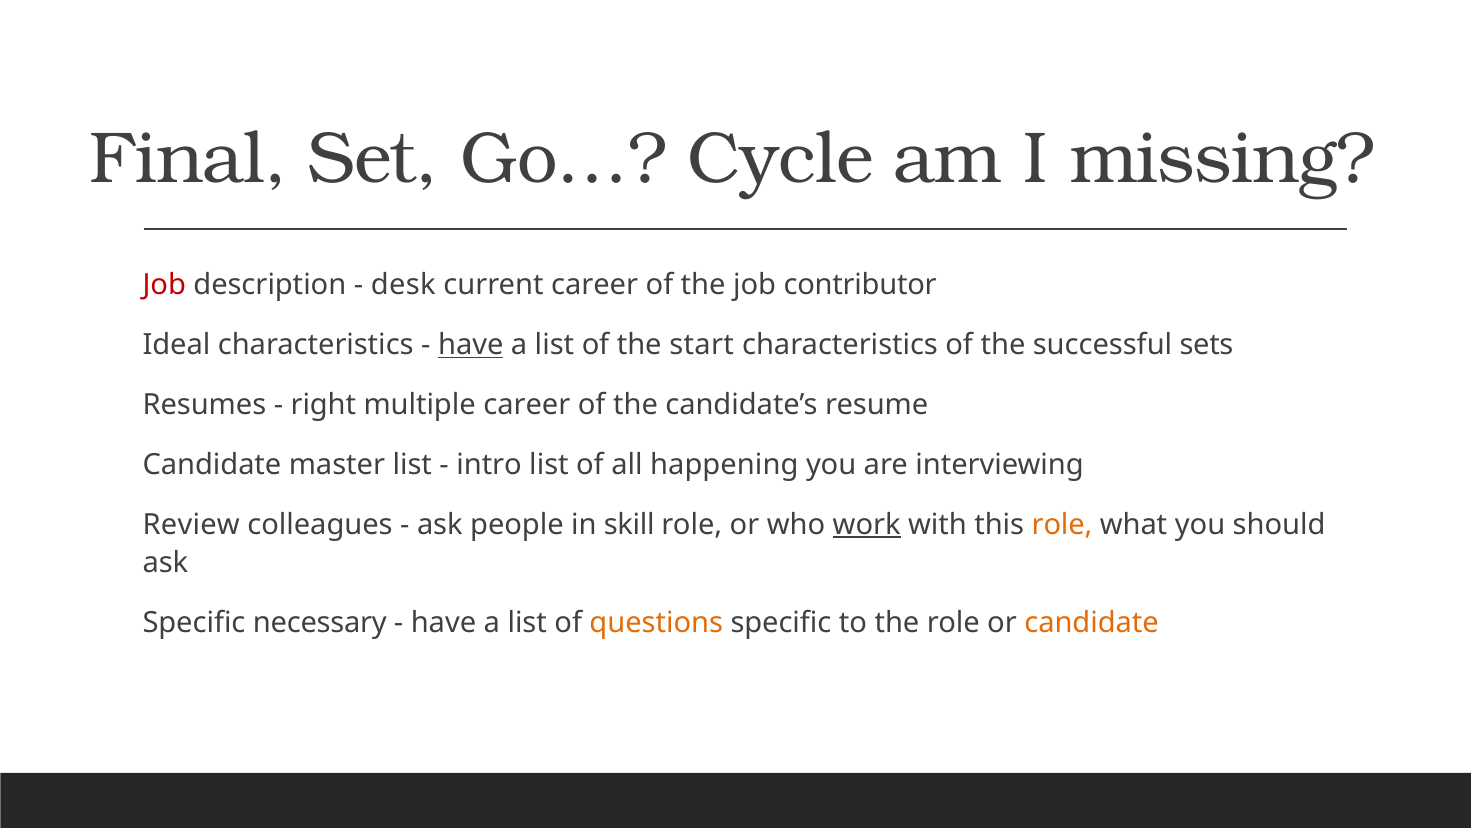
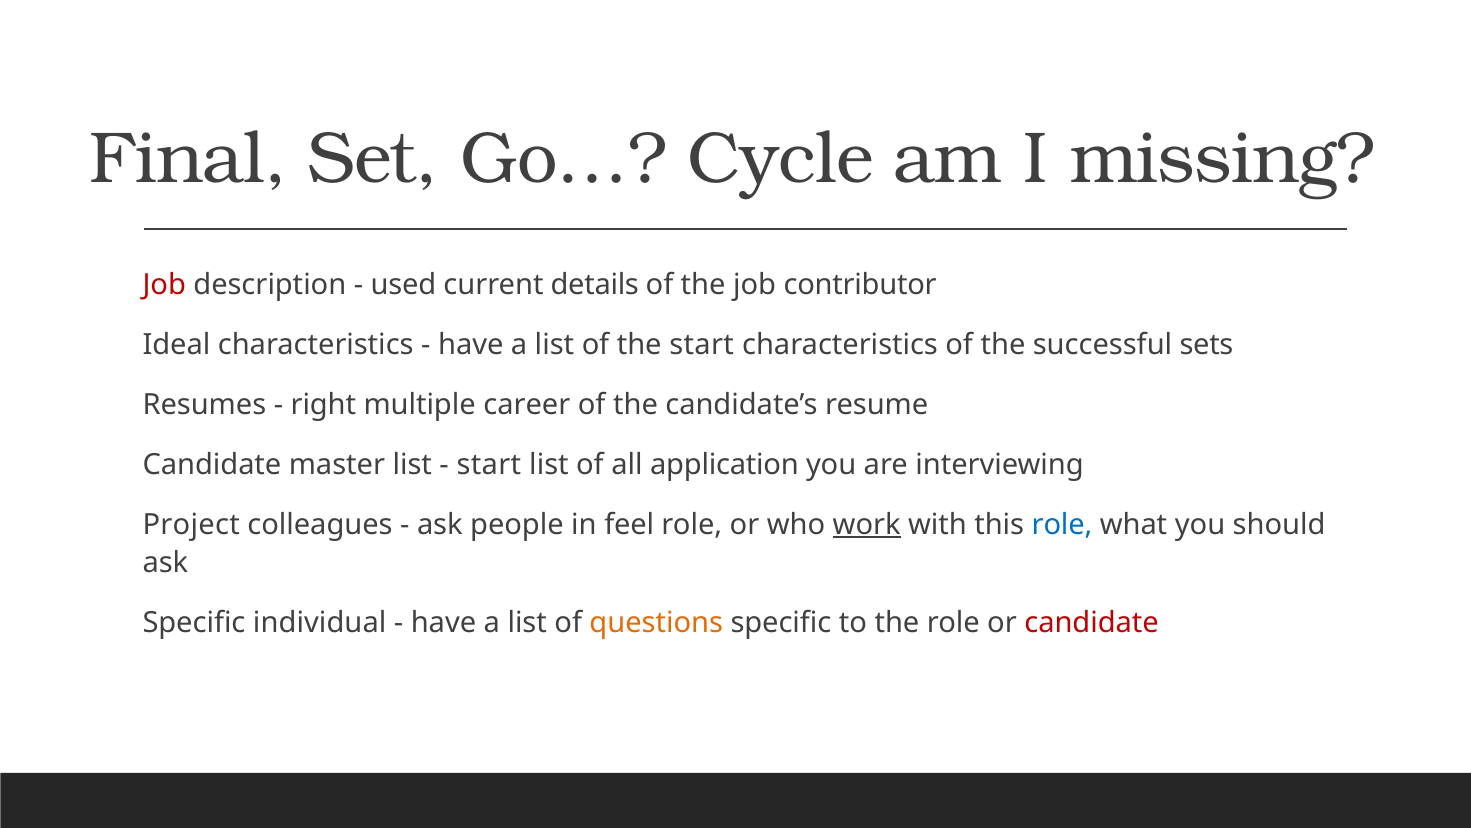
desk: desk -> used
current career: career -> details
have at (471, 345) underline: present -> none
intro at (489, 464): intro -> start
happening: happening -> application
Review: Review -> Project
skill: skill -> feel
role at (1062, 524) colour: orange -> blue
necessary: necessary -> individual
candidate at (1092, 622) colour: orange -> red
